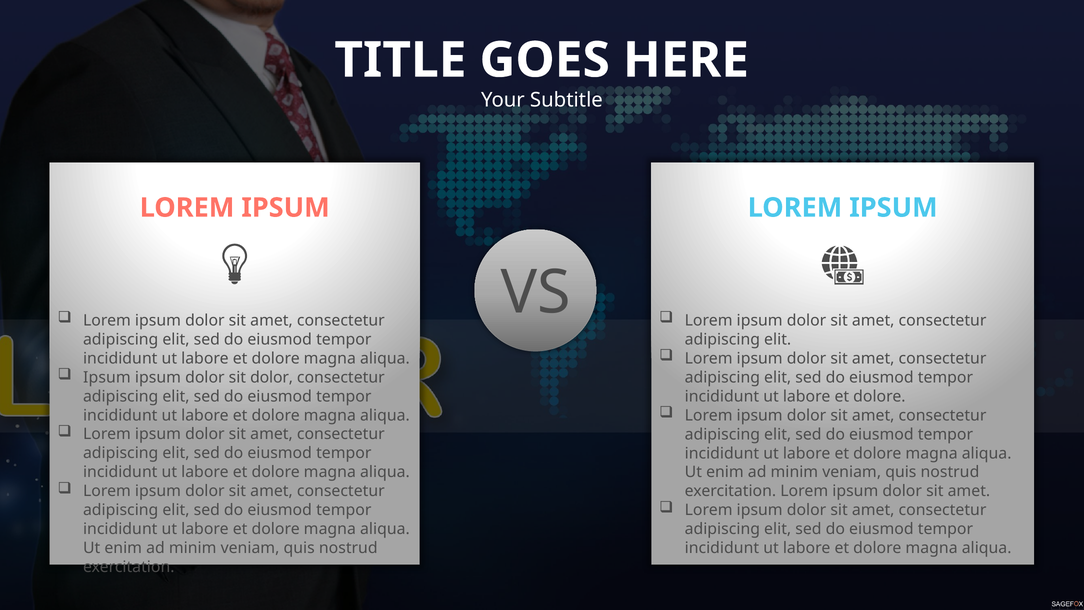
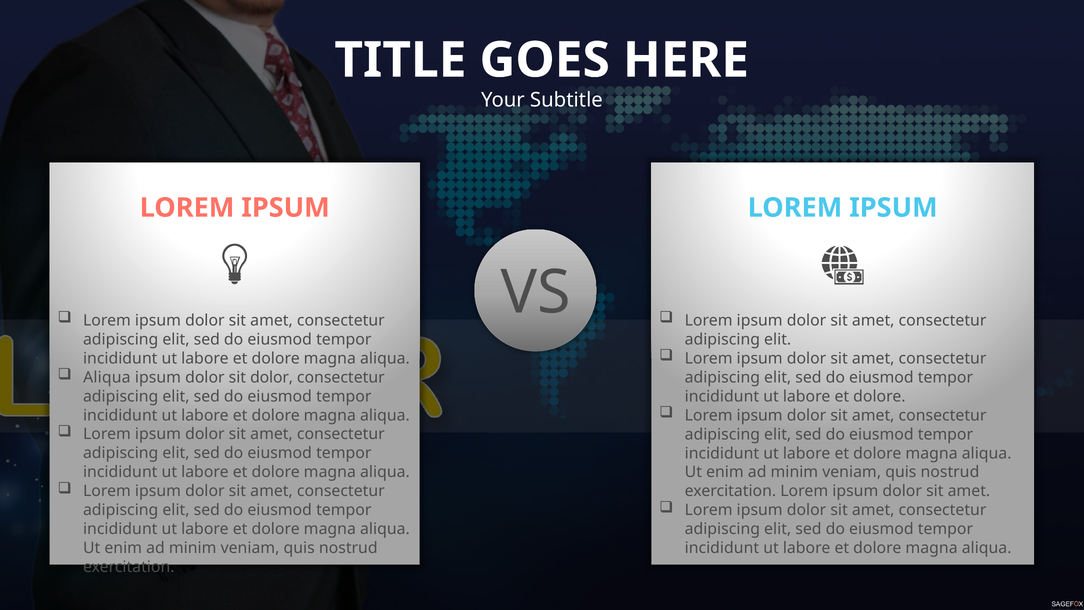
Ipsum at (107, 377): Ipsum -> Aliqua
